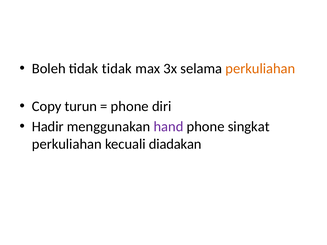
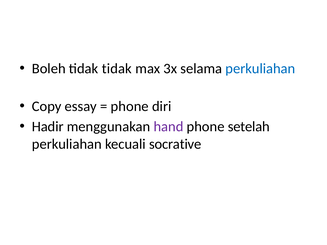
perkuliahan at (260, 69) colour: orange -> blue
turun: turun -> essay
singkat: singkat -> setelah
diadakan: diadakan -> socrative
